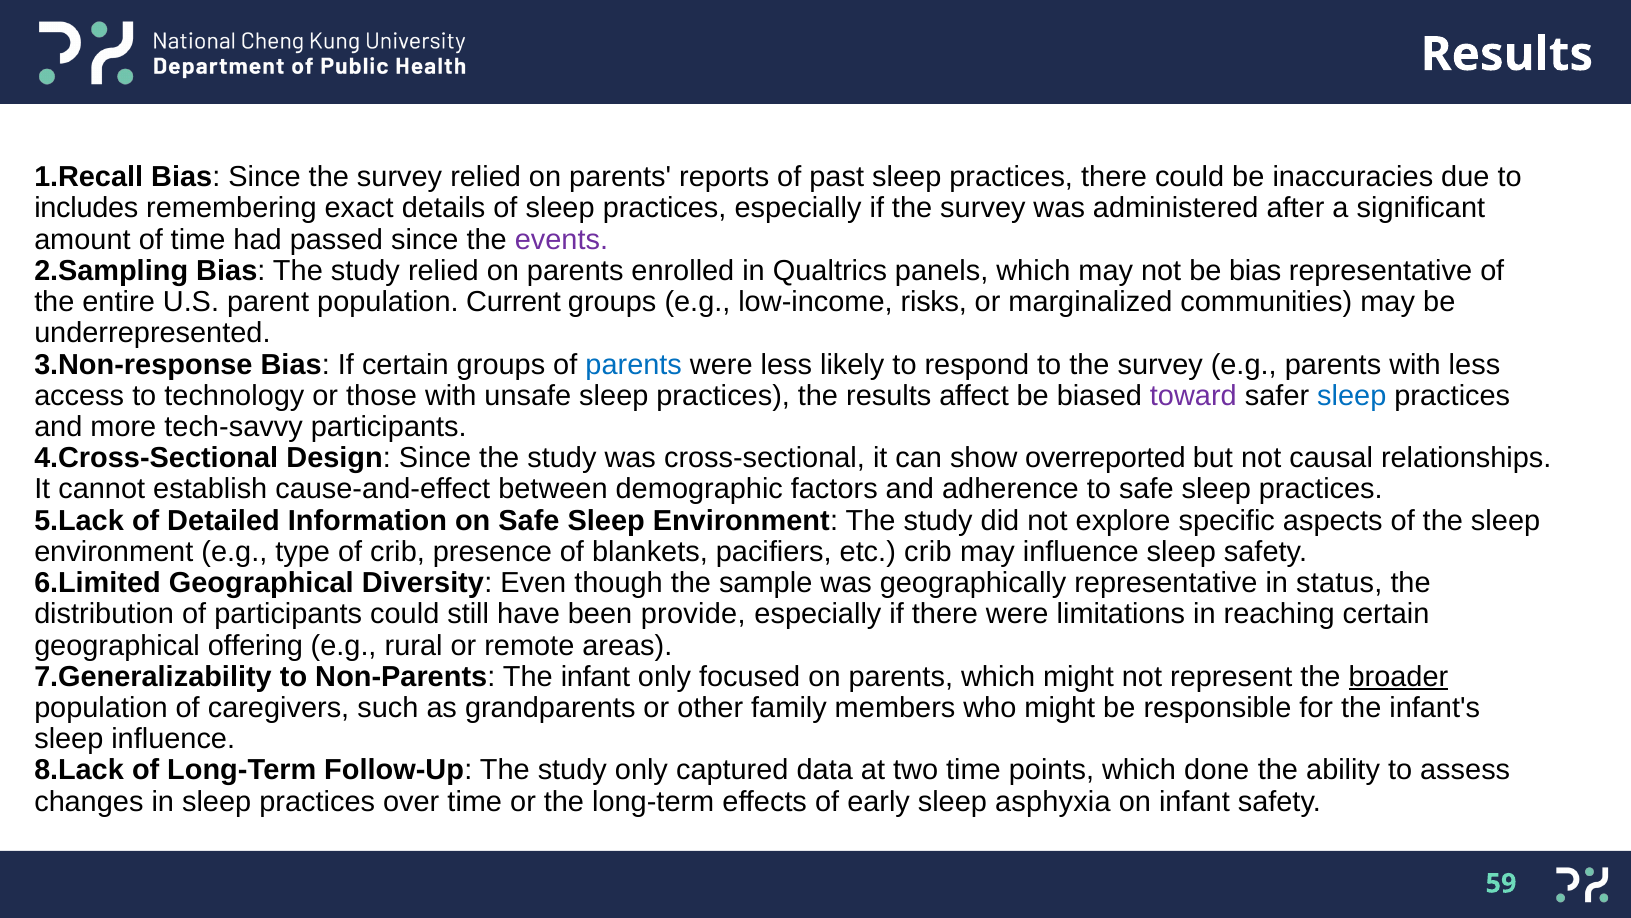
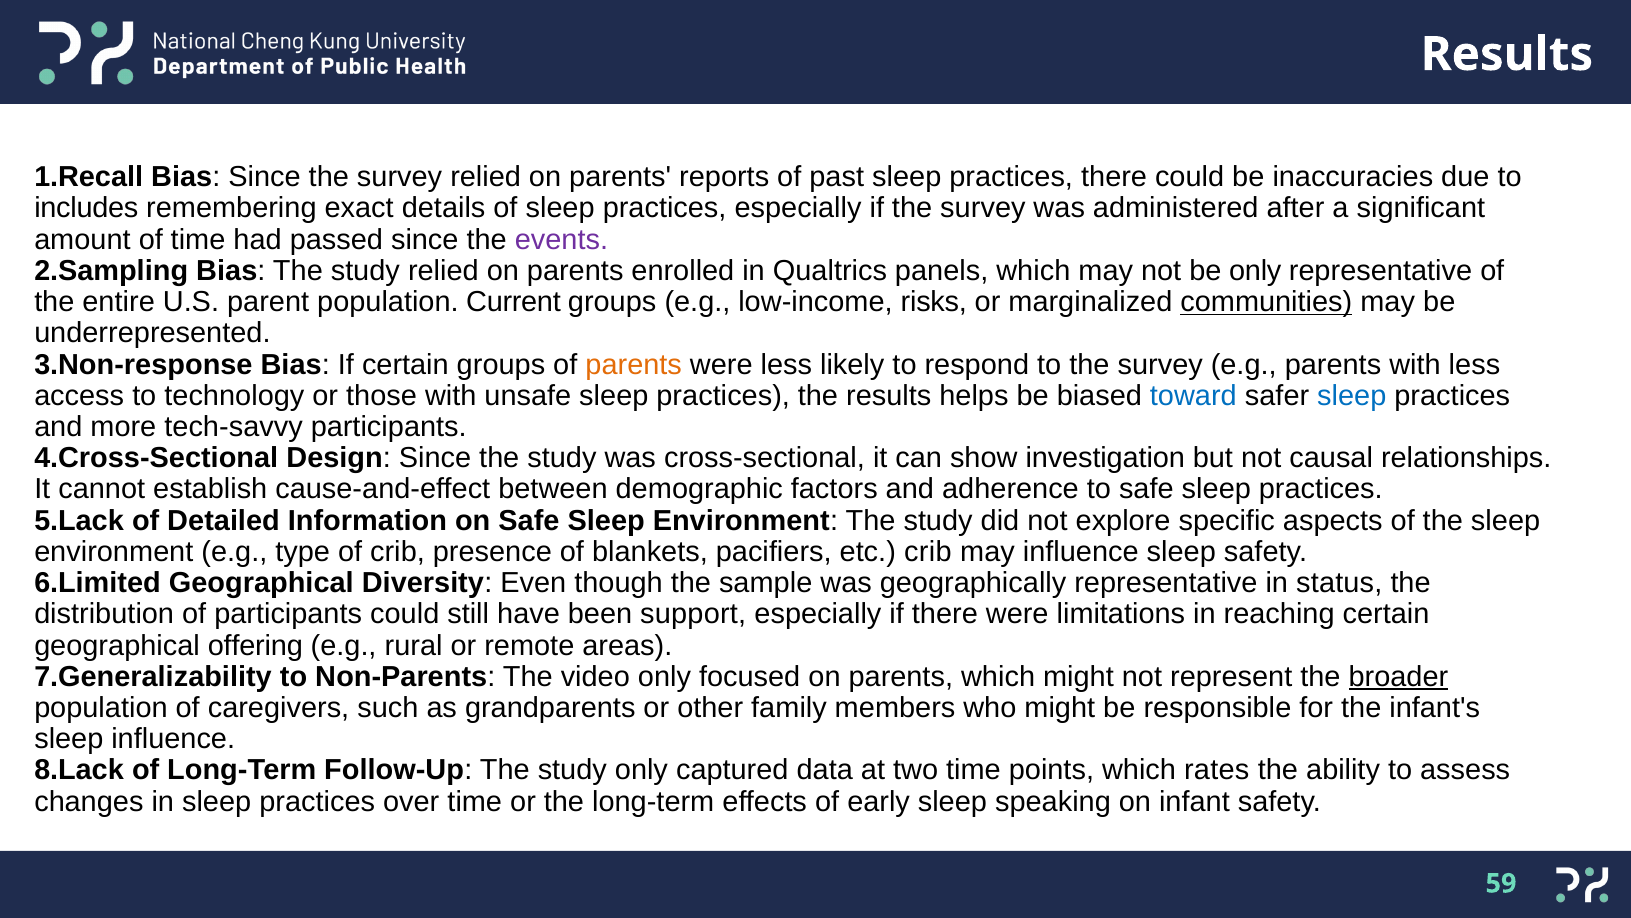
be bias: bias -> only
communities underline: none -> present
parents at (634, 364) colour: blue -> orange
affect: affect -> helps
toward colour: purple -> blue
overreported: overreported -> investigation
provide: provide -> support
The infant: infant -> video
done: done -> rates
asphyxia: asphyxia -> speaking
